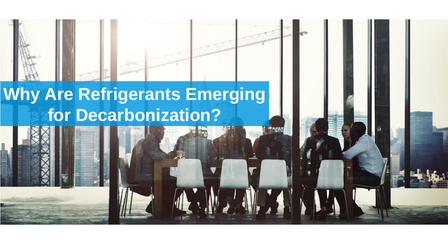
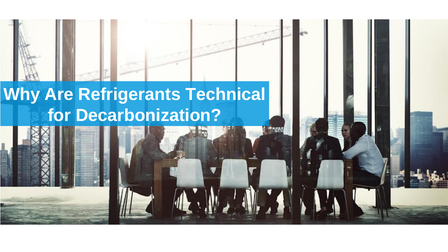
Emerging: Emerging -> Technical
